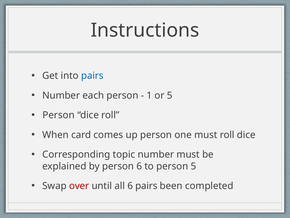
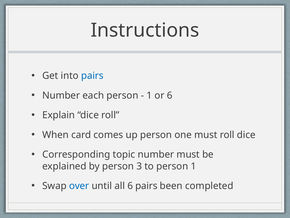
or 5: 5 -> 6
Person at (59, 115): Person -> Explain
person 6: 6 -> 3
person 5: 5 -> 1
over colour: red -> blue
